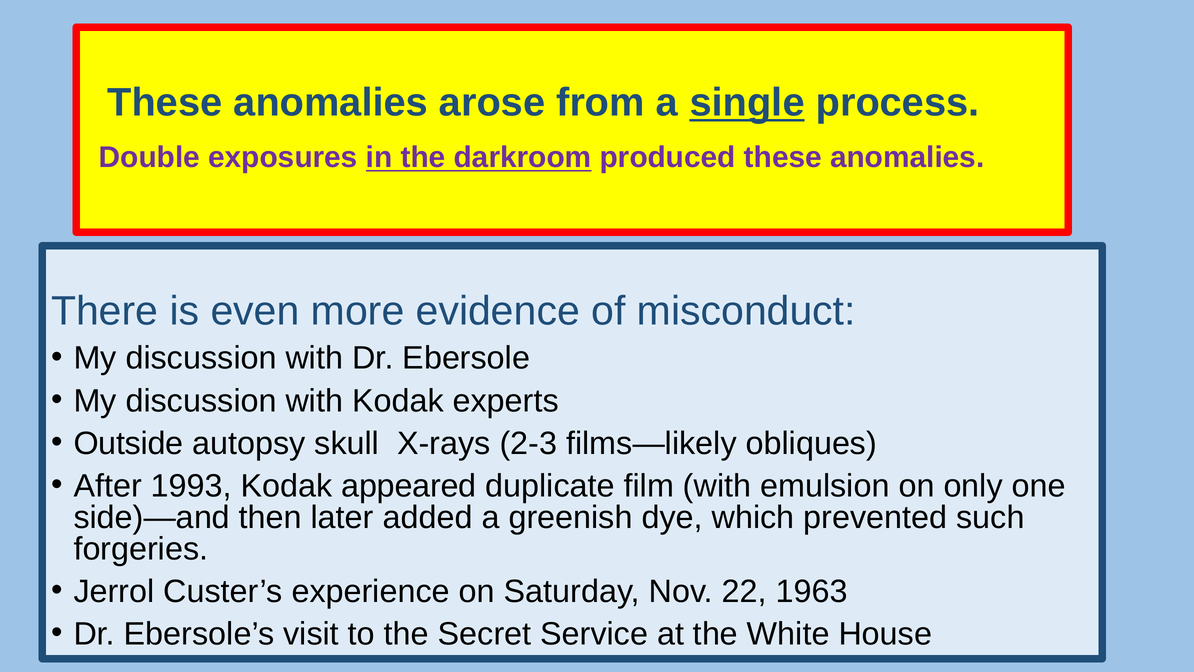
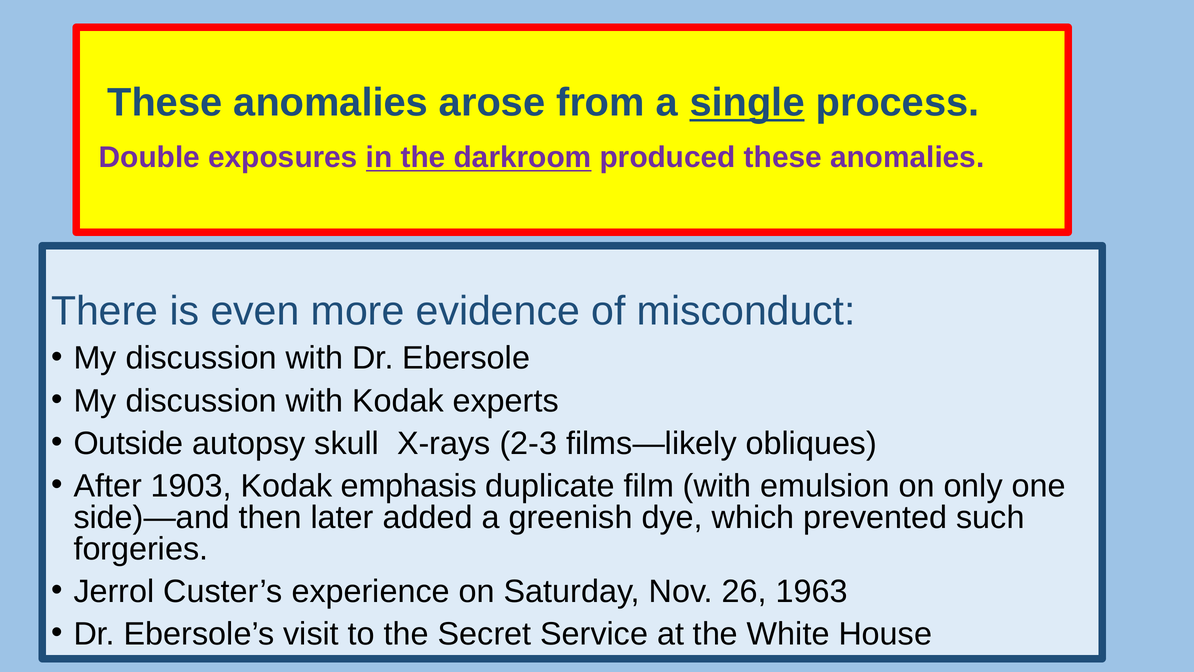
1993: 1993 -> 1903
appeared: appeared -> emphasis
22: 22 -> 26
